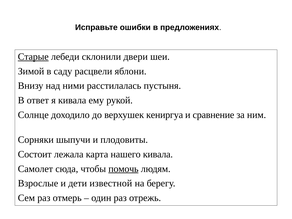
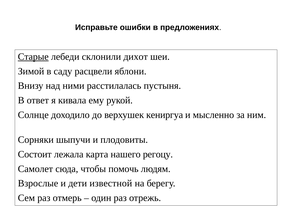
двери: двери -> дихот
сравнение: сравнение -> мысленно
нашего кивала: кивала -> регоцу
помочь underline: present -> none
